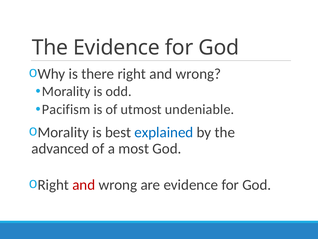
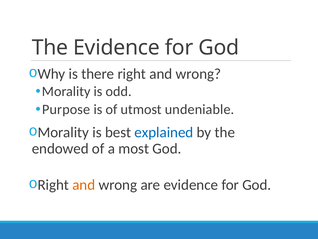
Pacifism: Pacifism -> Purpose
advanced: advanced -> endowed
and at (84, 184) colour: red -> orange
